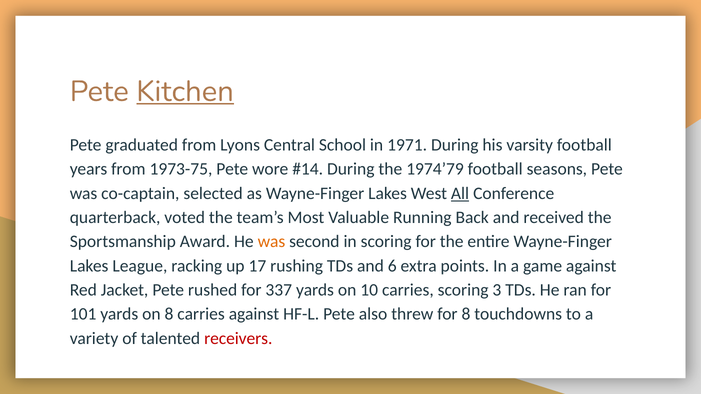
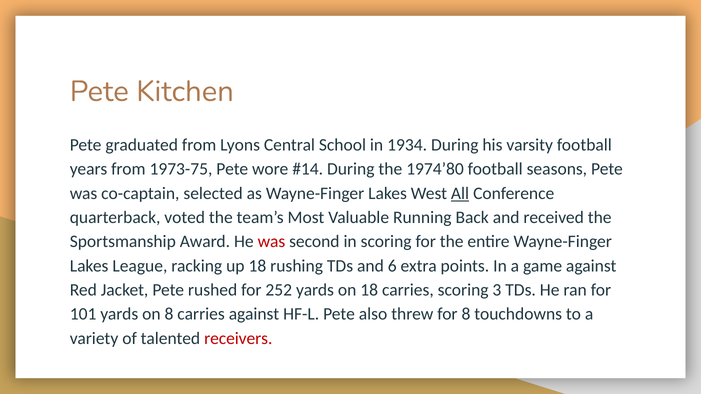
Kitchen underline: present -> none
1971: 1971 -> 1934
1974’79: 1974’79 -> 1974’80
was at (271, 242) colour: orange -> red
up 17: 17 -> 18
337: 337 -> 252
on 10: 10 -> 18
